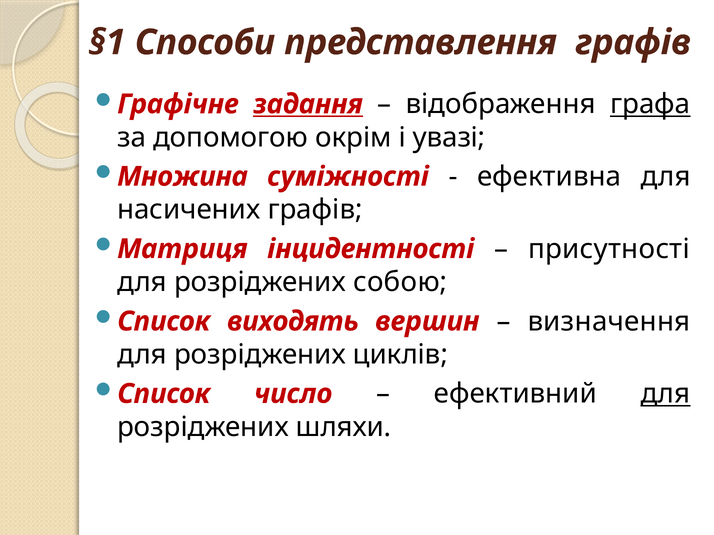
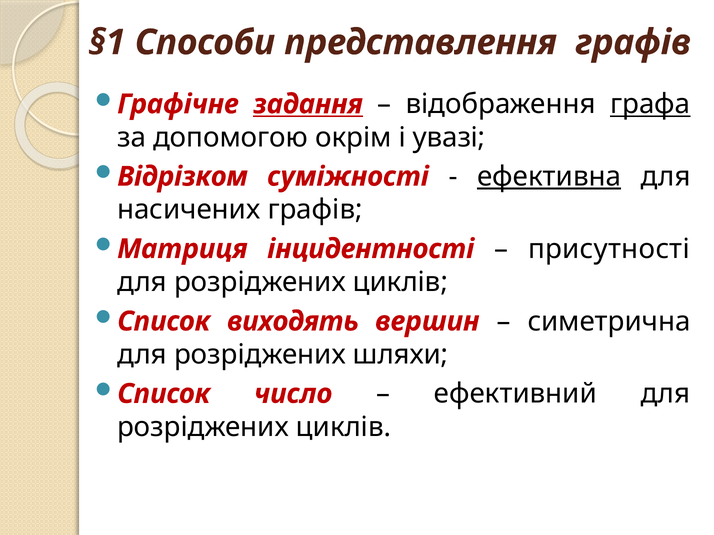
Множина: Множина -> Відрізком
ефективна underline: none -> present
собою at (400, 282): собою -> циклів
визначення: визначення -> симетрична
циклів: циклів -> шляхи
для at (665, 394) underline: present -> none
шляхи at (344, 427): шляхи -> циклів
